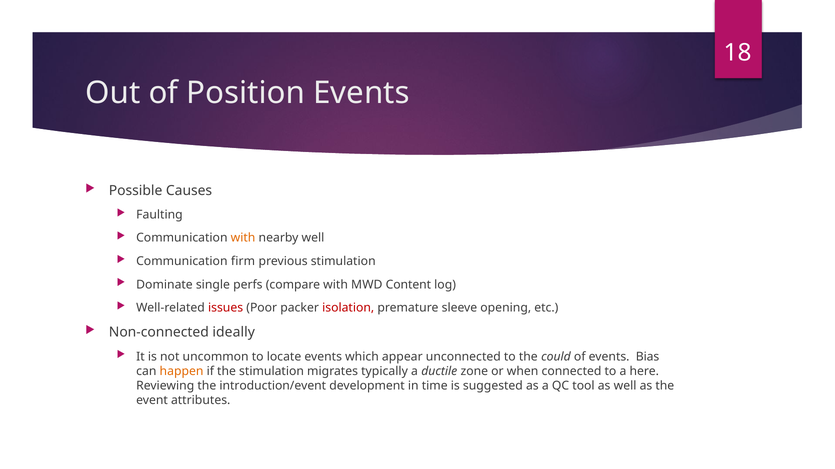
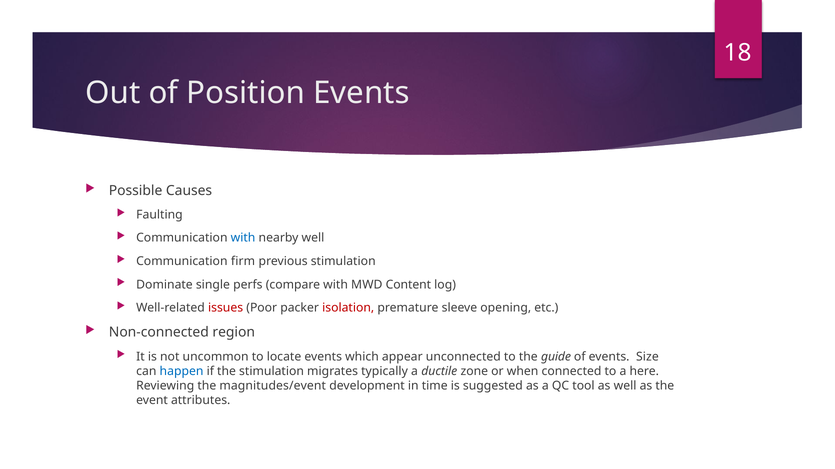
with at (243, 238) colour: orange -> blue
ideally: ideally -> region
could: could -> guide
Bias: Bias -> Size
happen colour: orange -> blue
introduction/event: introduction/event -> magnitudes/event
